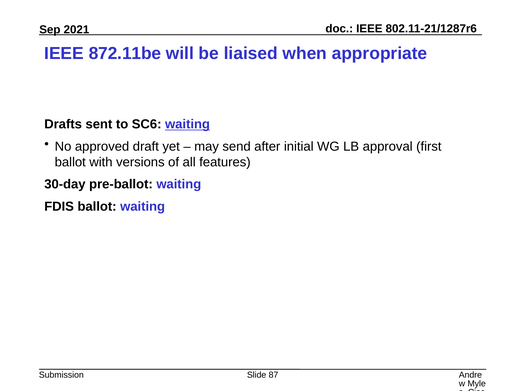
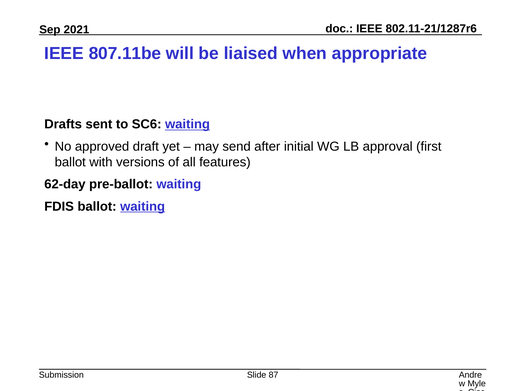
872.11be: 872.11be -> 807.11be
30-day: 30-day -> 62-day
waiting at (143, 206) underline: none -> present
